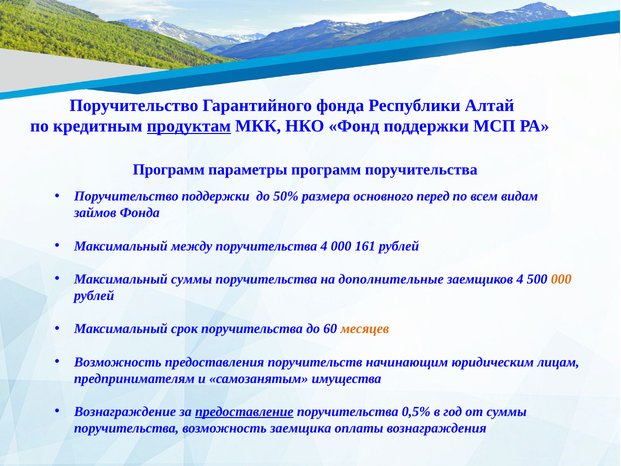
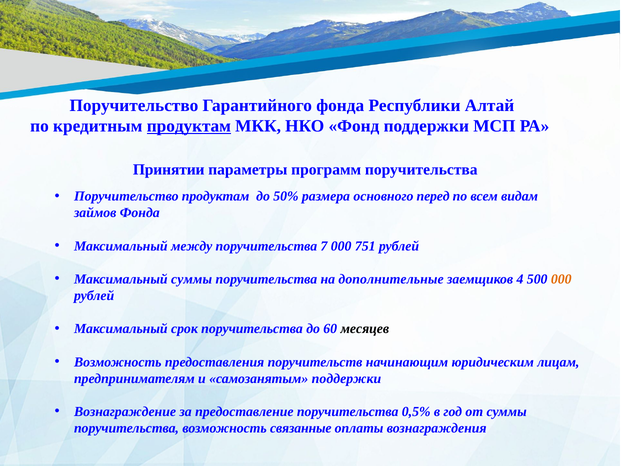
Программ at (169, 169): Программ -> Принятии
Поручительство поддержки: поддержки -> продуктам
поручительства 4: 4 -> 7
161: 161 -> 751
месяцев colour: orange -> black
самозанятым имущества: имущества -> поддержки
предоставление underline: present -> none
заемщика: заемщика -> связанные
